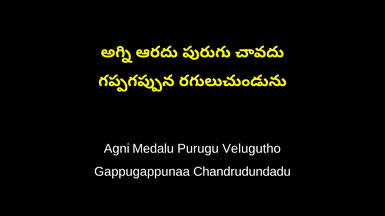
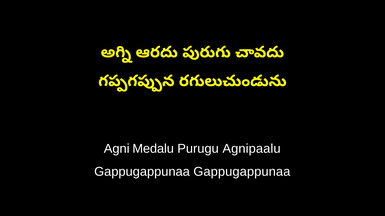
Velugutho: Velugutho -> Agnipaalu
Gappugappunaa Chandrudundadu: Chandrudundadu -> Gappugappunaa
